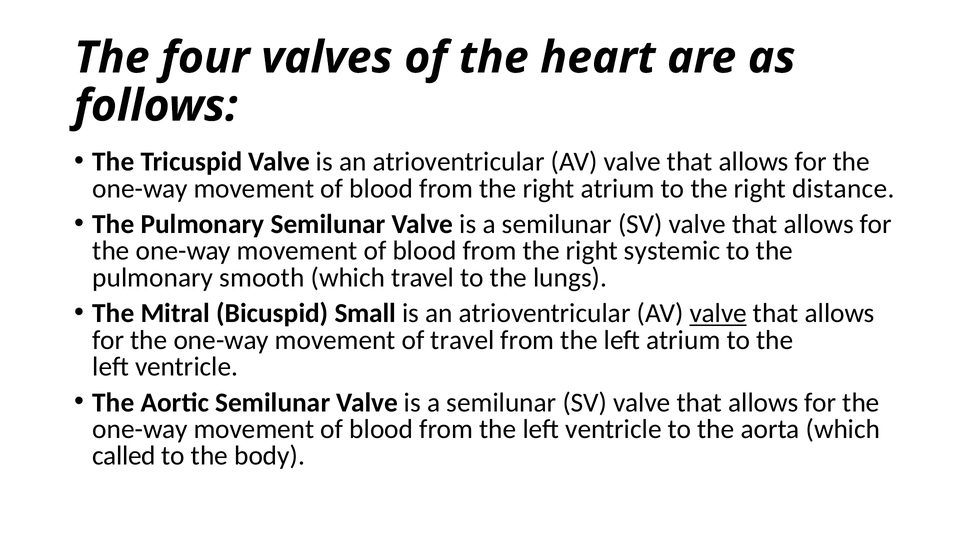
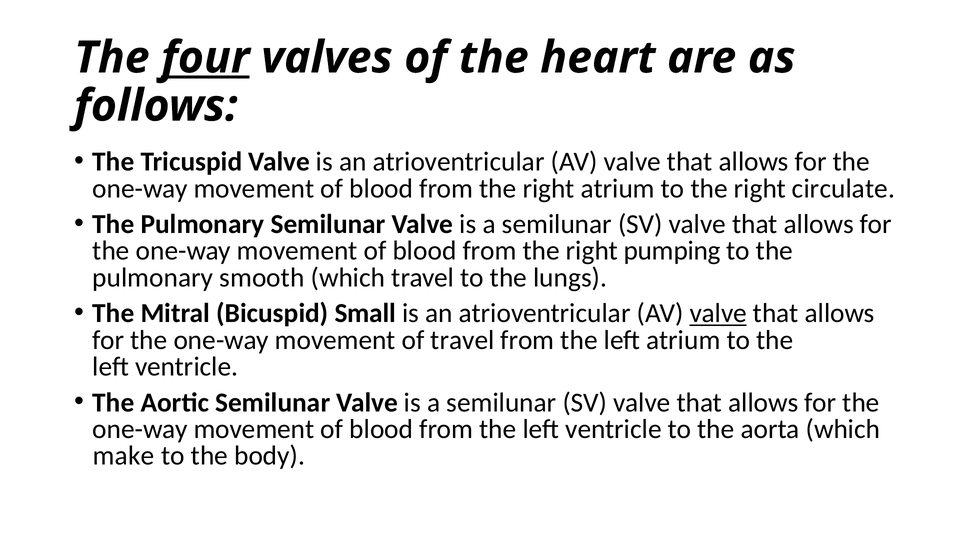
four underline: none -> present
distance: distance -> circulate
systemic: systemic -> pumping
called: called -> make
